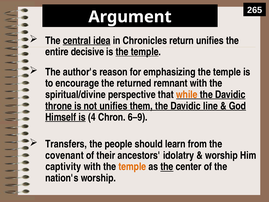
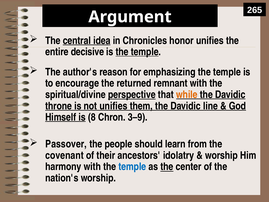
return: return -> honor
perspective underline: none -> present
4: 4 -> 8
6–9: 6–9 -> 3–9
Transfers: Transfers -> Passover
captivity: captivity -> harmony
temple at (132, 167) colour: orange -> blue
